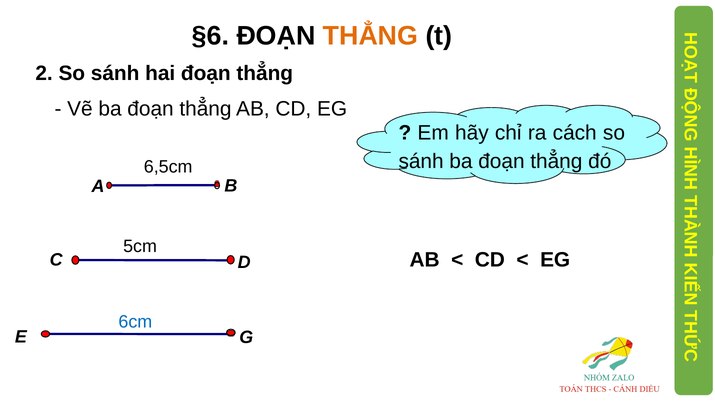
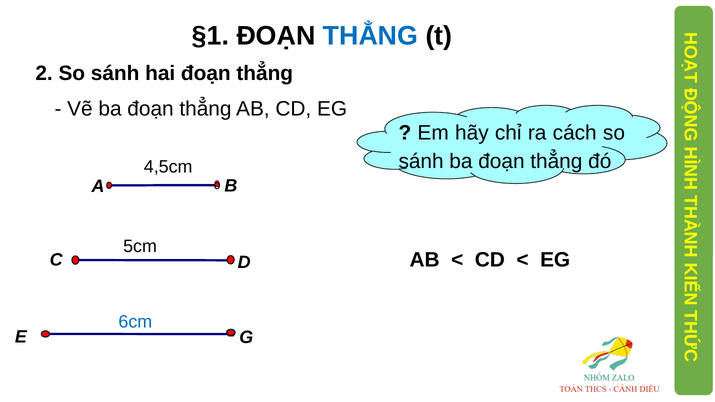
§6: §6 -> §1
THẲNG at (371, 36) colour: orange -> blue
6,5cm: 6,5cm -> 4,5cm
